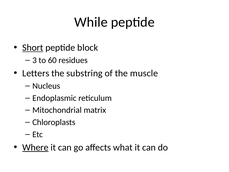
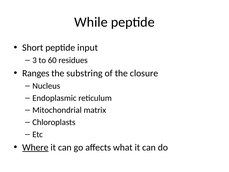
Short underline: present -> none
block: block -> input
Letters: Letters -> Ranges
muscle: muscle -> closure
